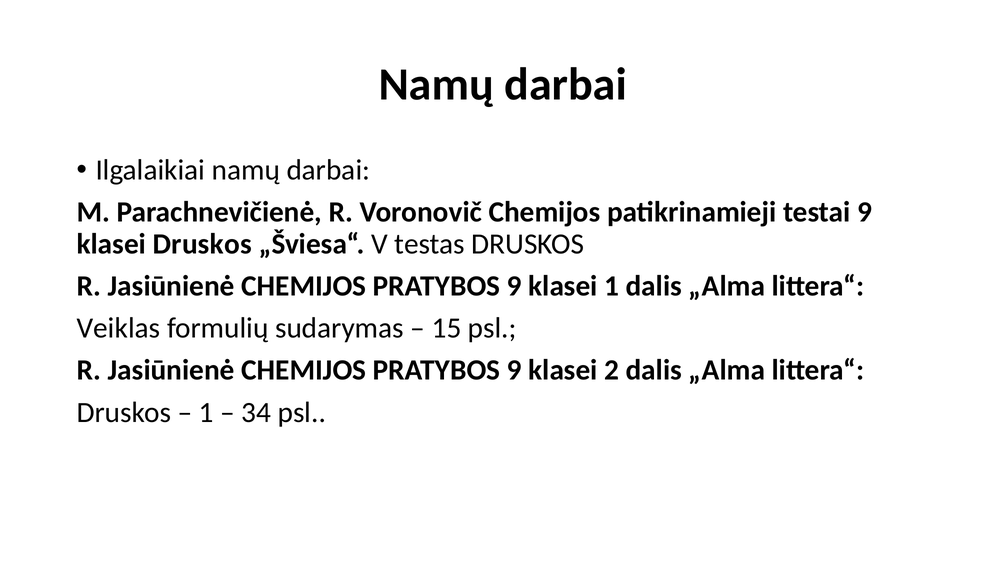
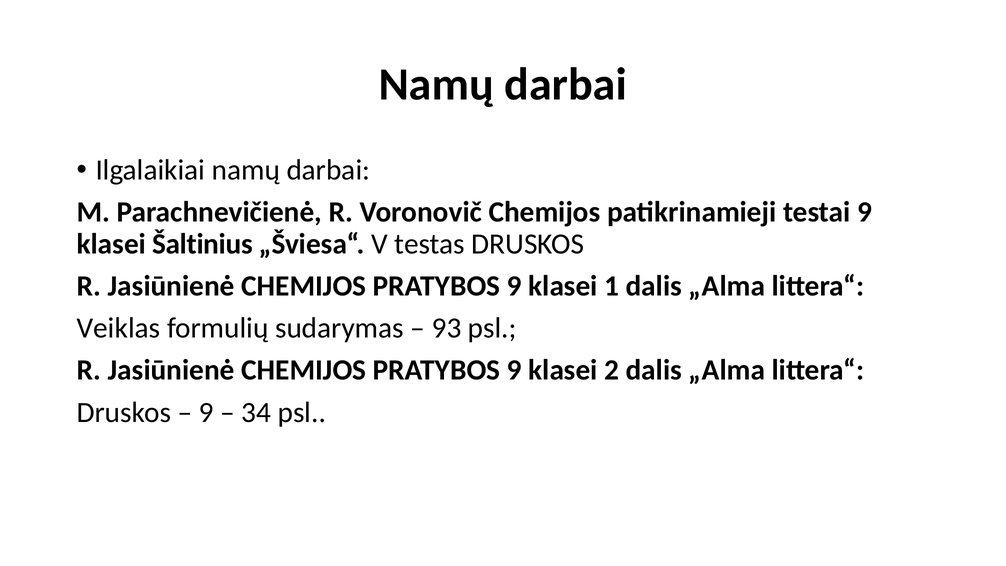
klasei Druskos: Druskos -> Šaltinius
15: 15 -> 93
1 at (206, 412): 1 -> 9
